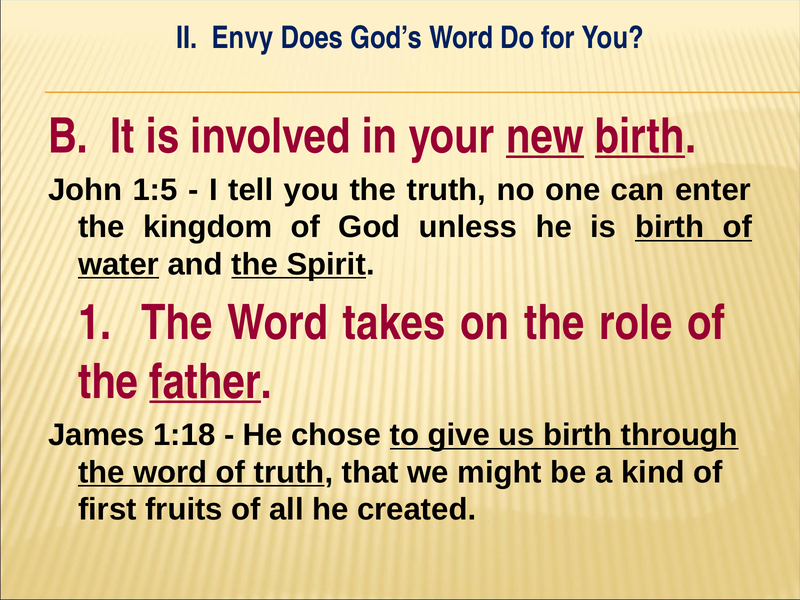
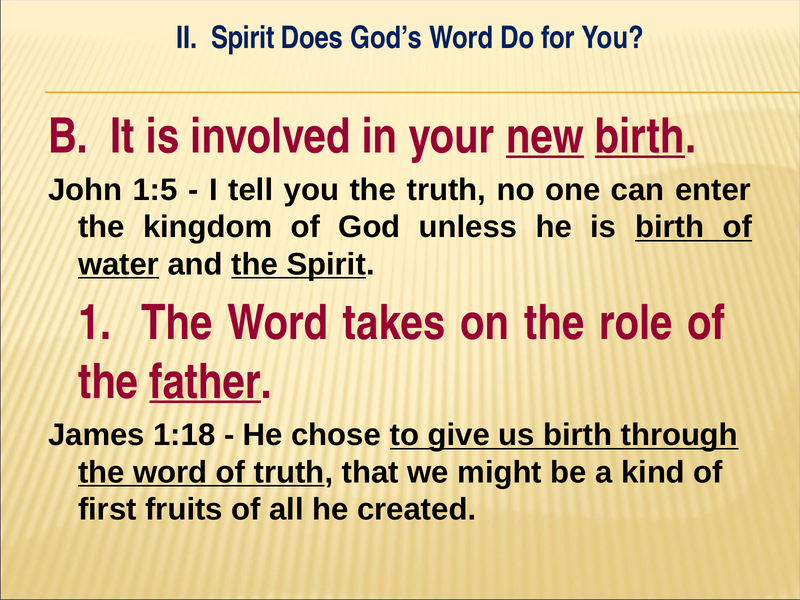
II Envy: Envy -> Spirit
